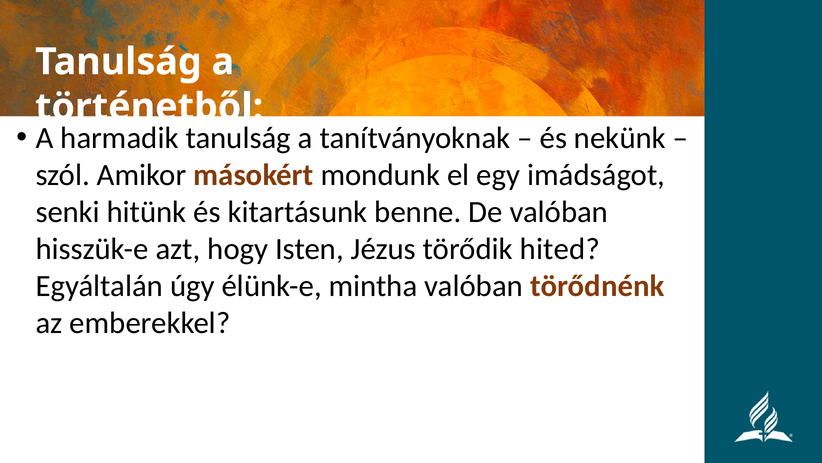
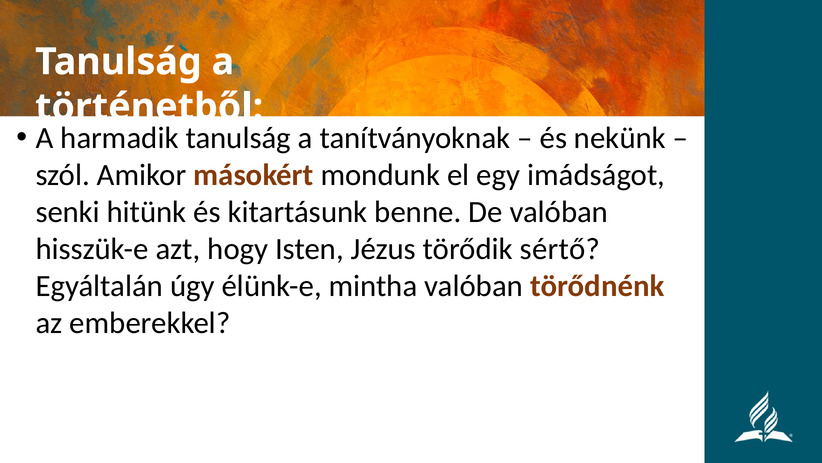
hited: hited -> sértő
